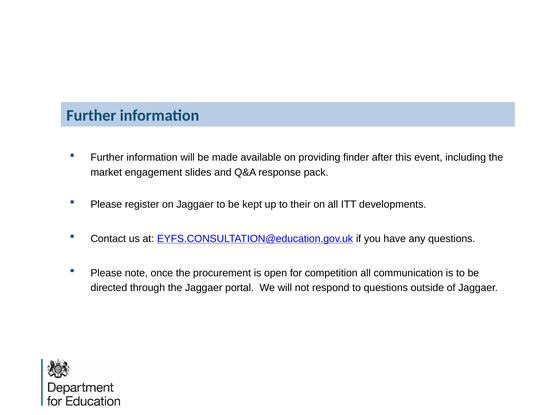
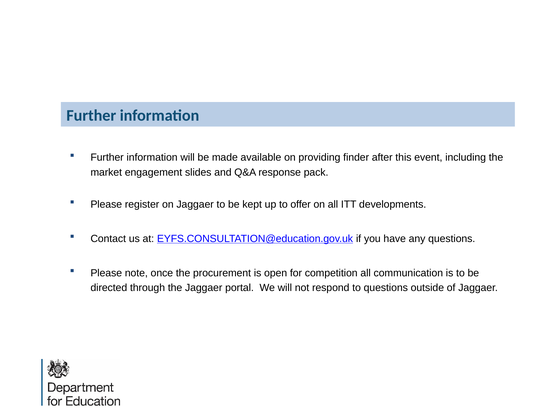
their: their -> offer
